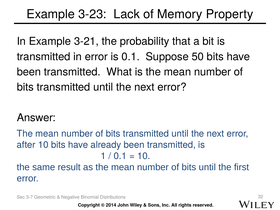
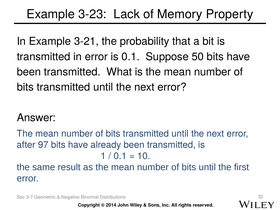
after 10: 10 -> 97
